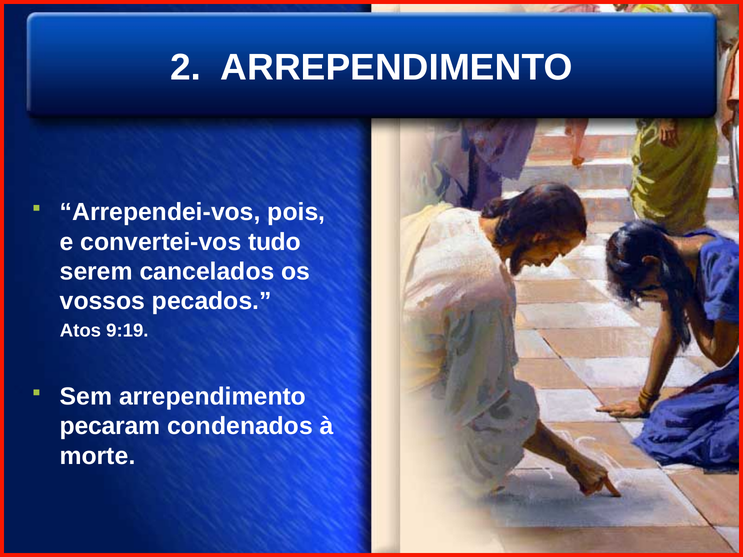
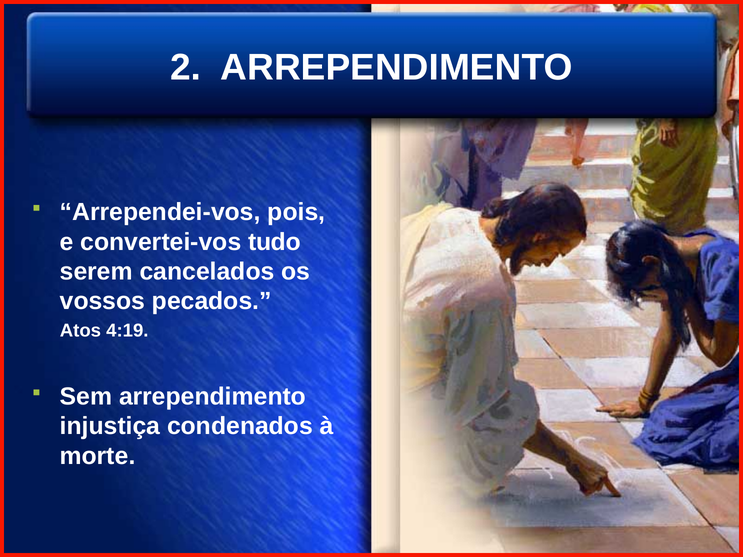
9:19: 9:19 -> 4:19
pecaram: pecaram -> injustiça
